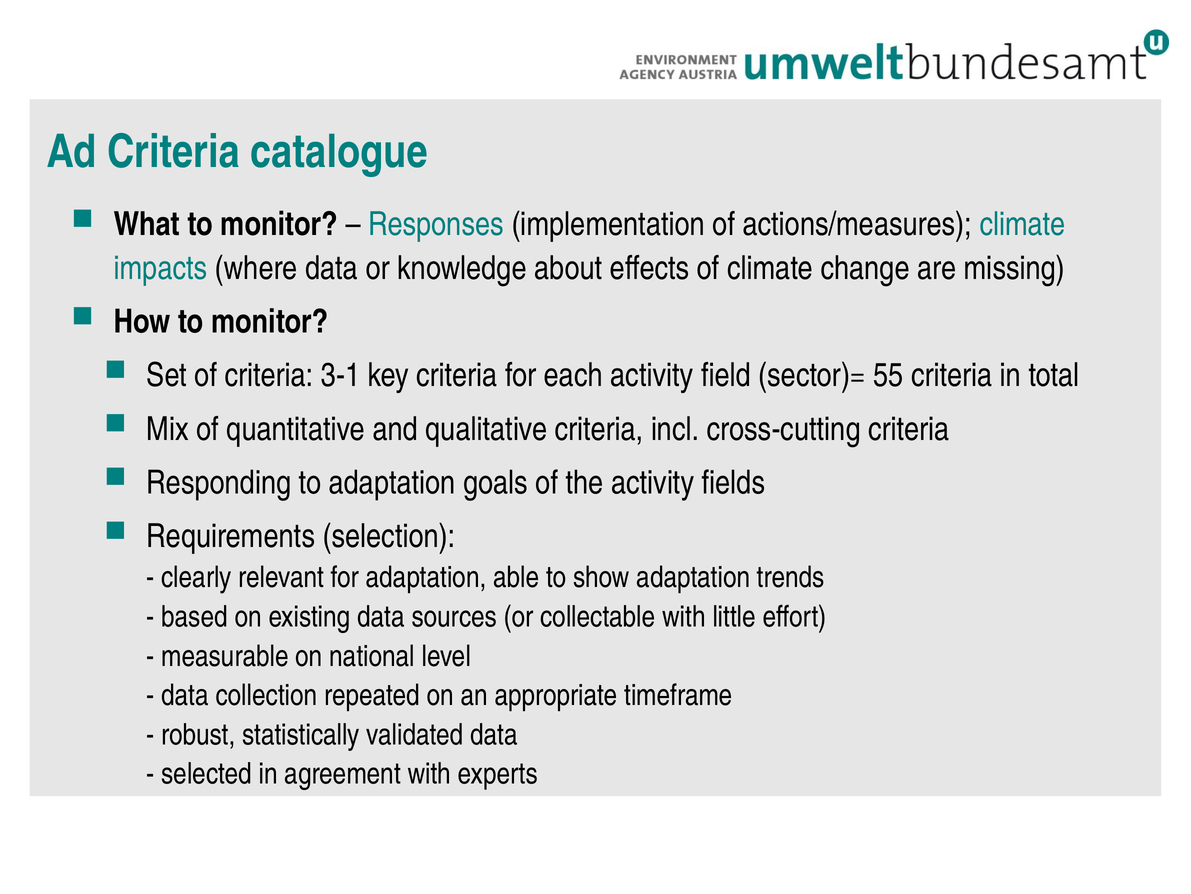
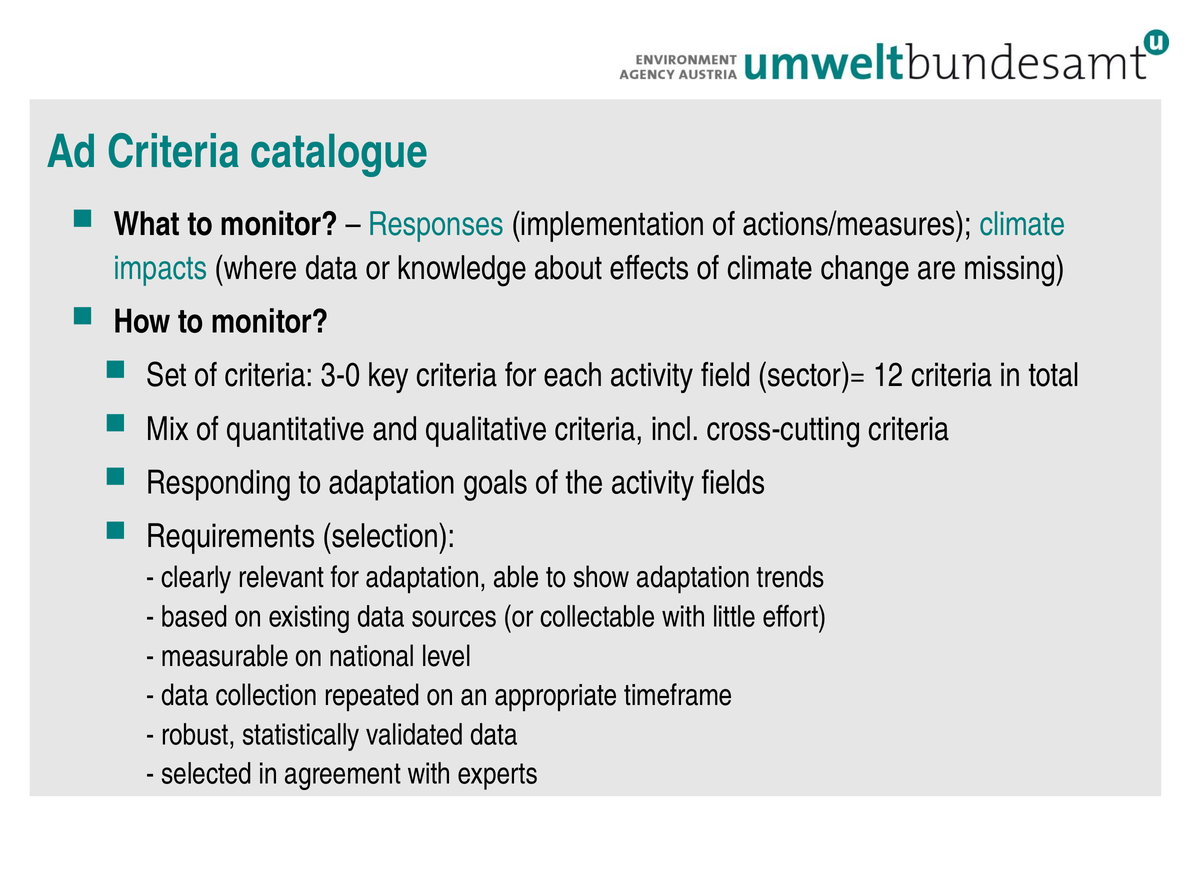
3-1: 3-1 -> 3-0
55: 55 -> 12
